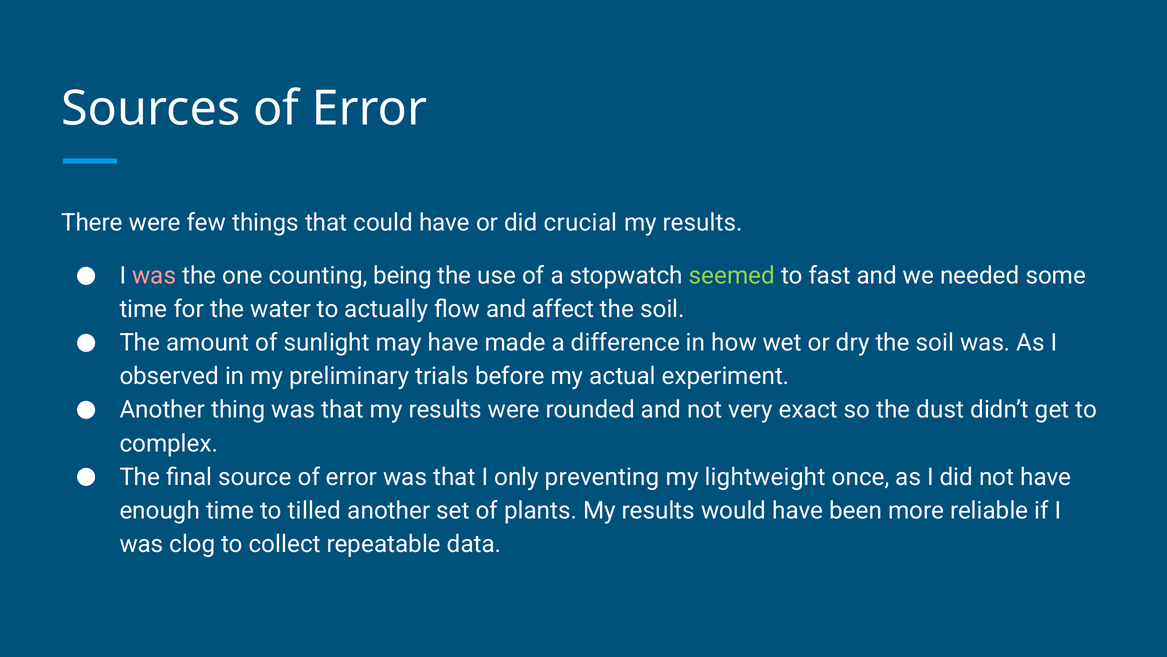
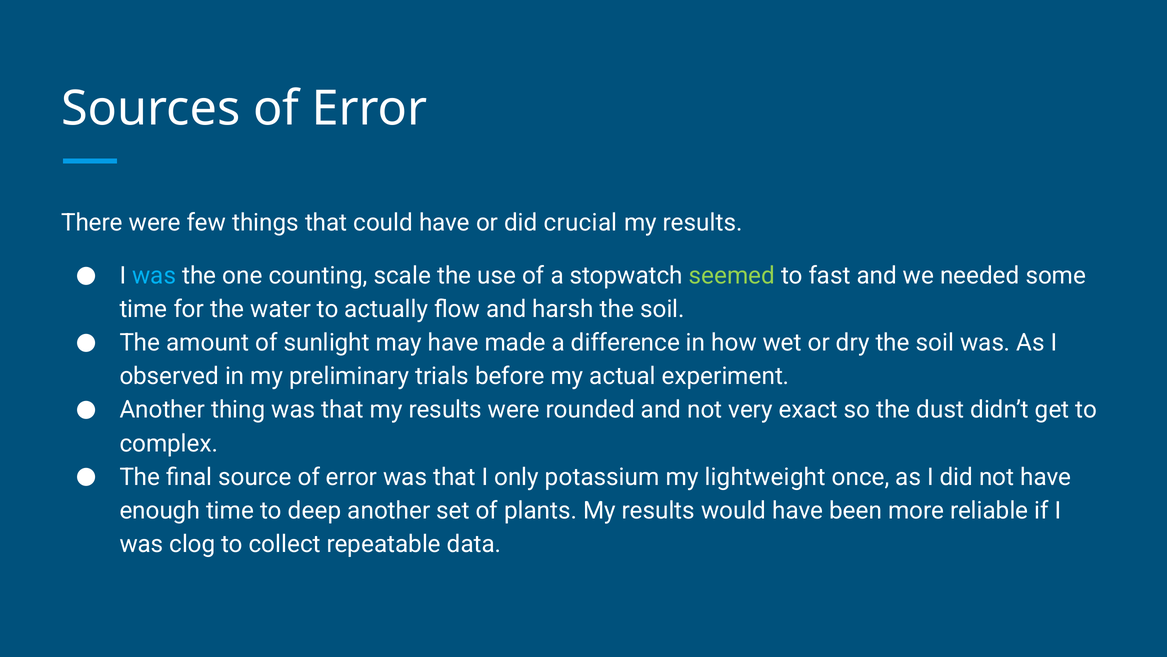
was at (154, 275) colour: pink -> light blue
being: being -> scale
affect: affect -> harsh
preventing: preventing -> potassium
tilled: tilled -> deep
